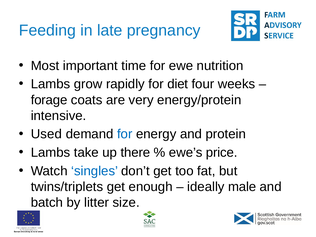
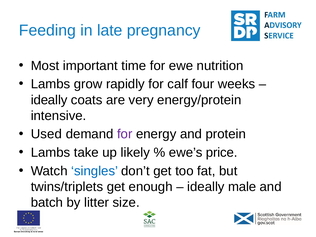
diet: diet -> calf
forage at (49, 100): forage -> ideally
for at (125, 134) colour: blue -> purple
there: there -> likely
